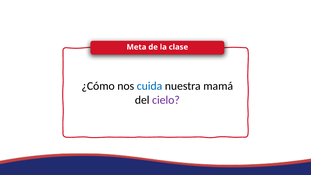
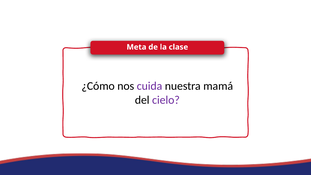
cuida colour: blue -> purple
